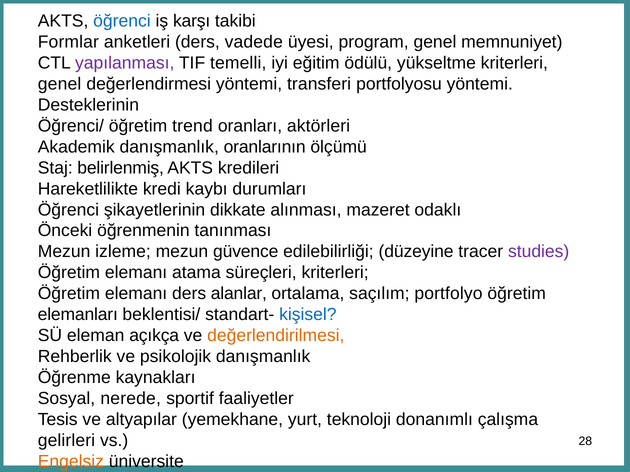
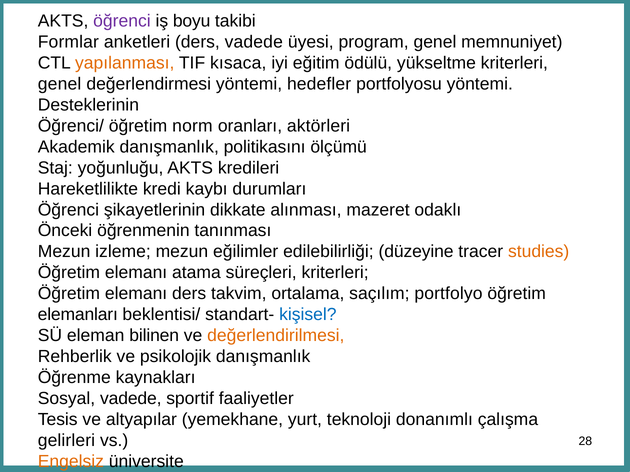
öğrenci at (122, 21) colour: blue -> purple
karşı: karşı -> boyu
yapılanması colour: purple -> orange
temelli: temelli -> kısaca
transferi: transferi -> hedefler
trend: trend -> norm
oranlarının: oranlarının -> politikasını
belirlenmiş: belirlenmiş -> yoğunluğu
güvence: güvence -> eğilimler
studies colour: purple -> orange
alanlar: alanlar -> takvim
açıkça: açıkça -> bilinen
Sosyal nerede: nerede -> vadede
